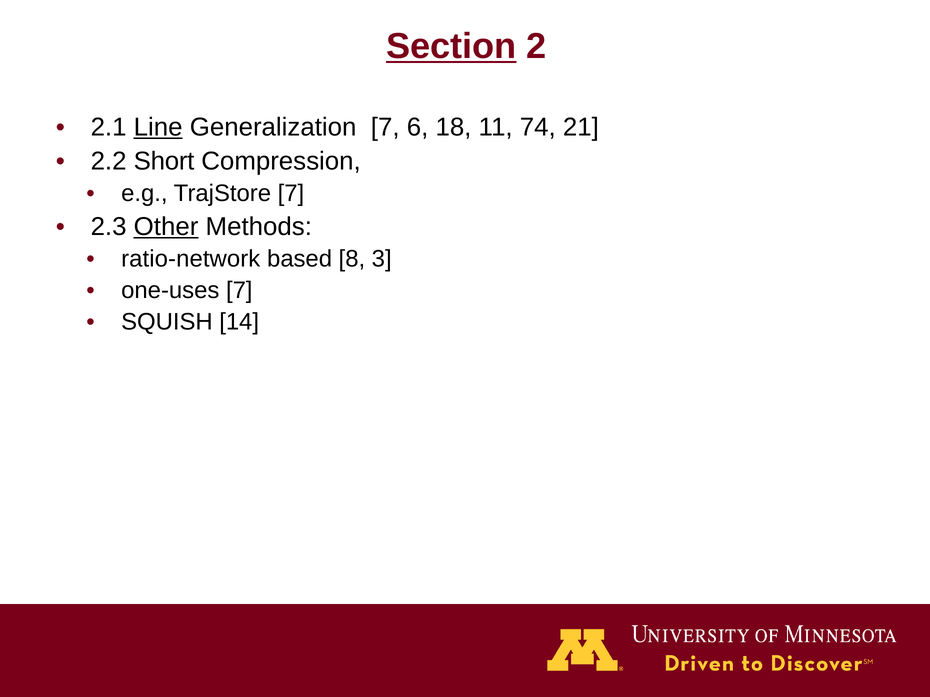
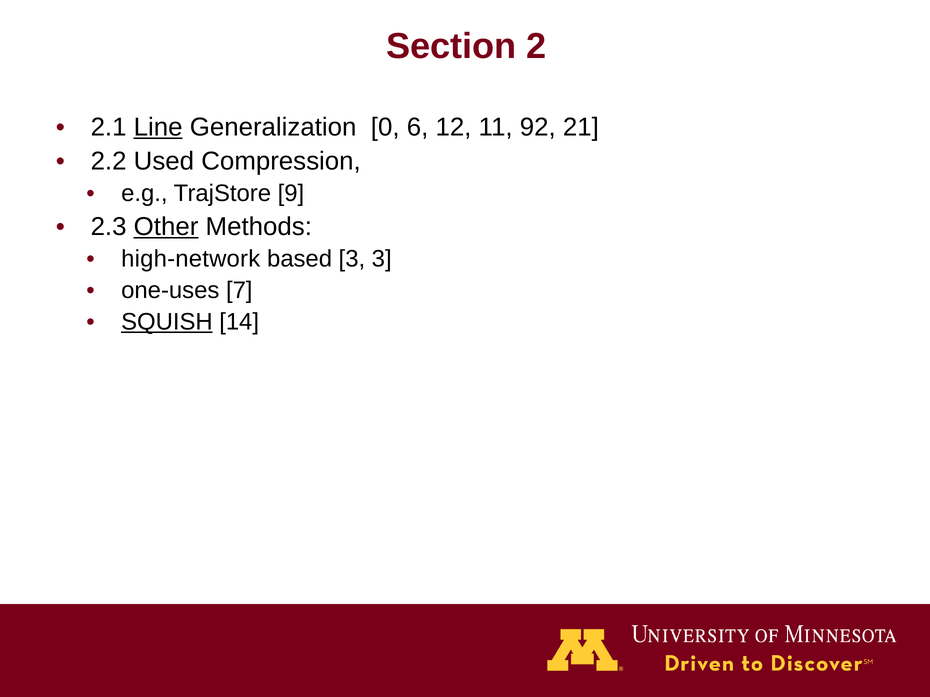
Section underline: present -> none
Generalization 7: 7 -> 0
18: 18 -> 12
74: 74 -> 92
Short: Short -> Used
TrajStore 7: 7 -> 9
ratio-network: ratio-network -> high-network
based 8: 8 -> 3
SQUISH underline: none -> present
